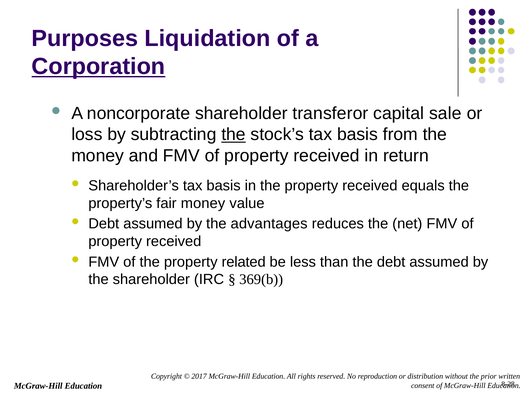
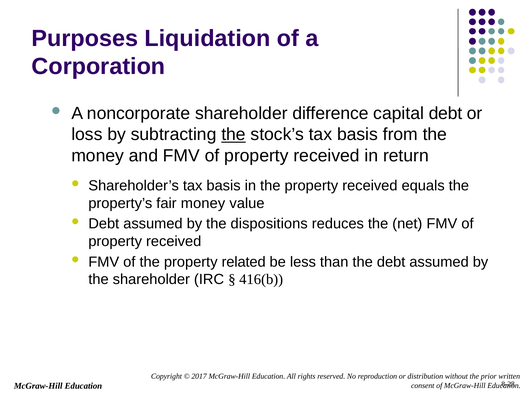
Corporation underline: present -> none
transferor: transferor -> difference
capital sale: sale -> debt
advantages: advantages -> dispositions
369(b: 369(b -> 416(b
